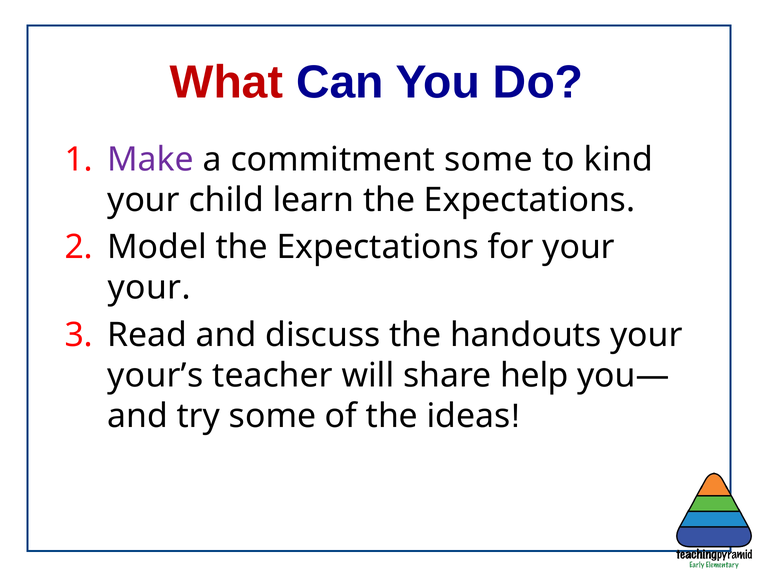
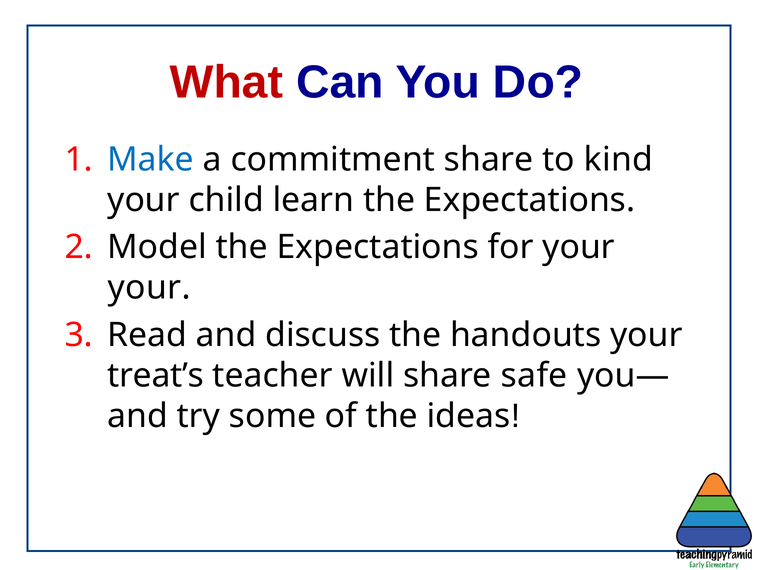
Make colour: purple -> blue
commitment some: some -> share
your’s: your’s -> treat’s
help: help -> safe
